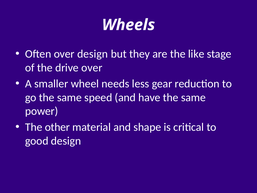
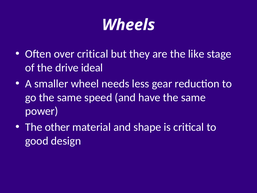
over design: design -> critical
drive over: over -> ideal
